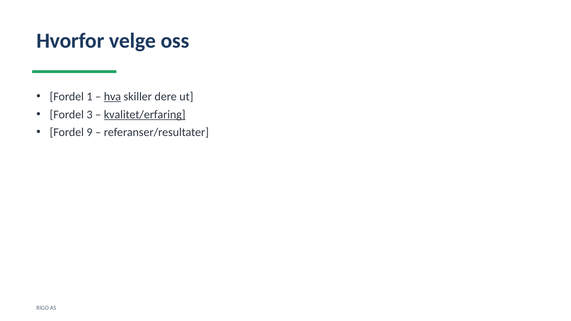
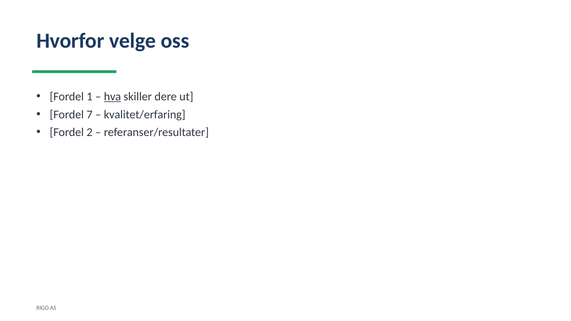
3: 3 -> 7
kvalitet/erfaring underline: present -> none
9: 9 -> 2
